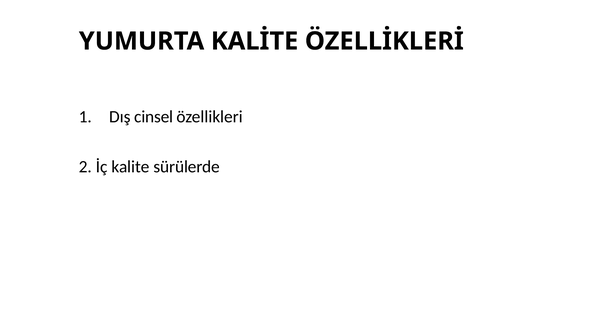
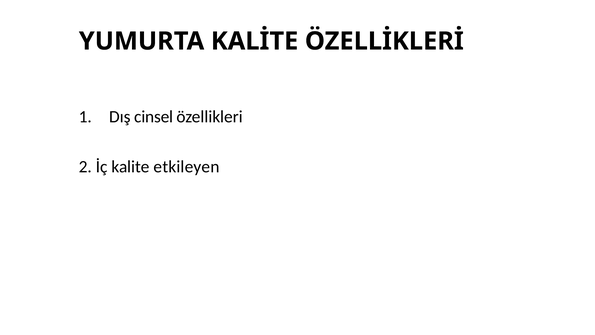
sürülerde: sürülerde -> etkileyen
